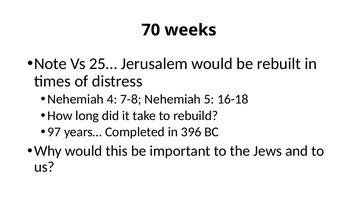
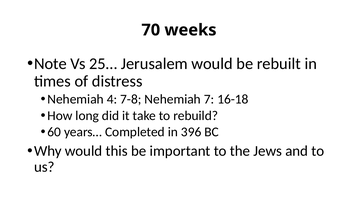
5: 5 -> 7
97: 97 -> 60
